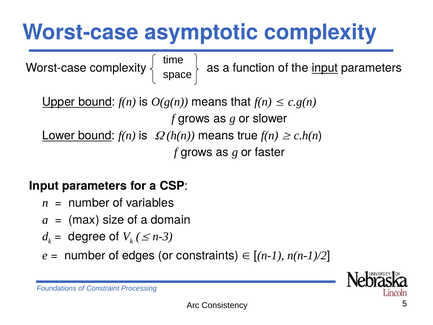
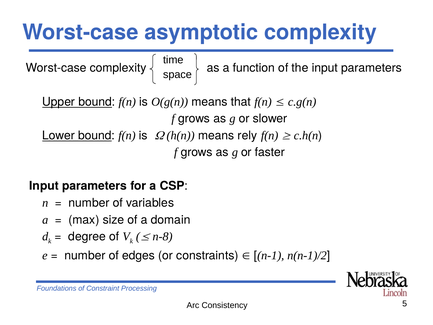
input at (325, 68) underline: present -> none
true: true -> rely
n-3: n-3 -> n-8
